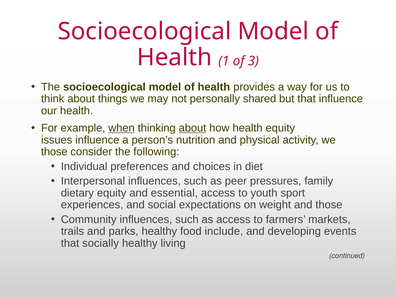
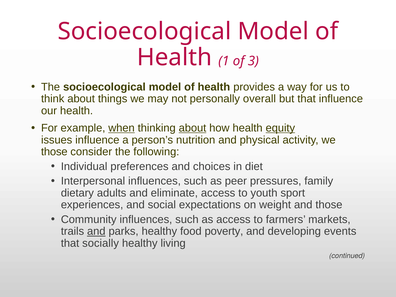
shared: shared -> overall
equity at (280, 128) underline: none -> present
dietary equity: equity -> adults
essential: essential -> eliminate
and at (96, 231) underline: none -> present
include: include -> poverty
